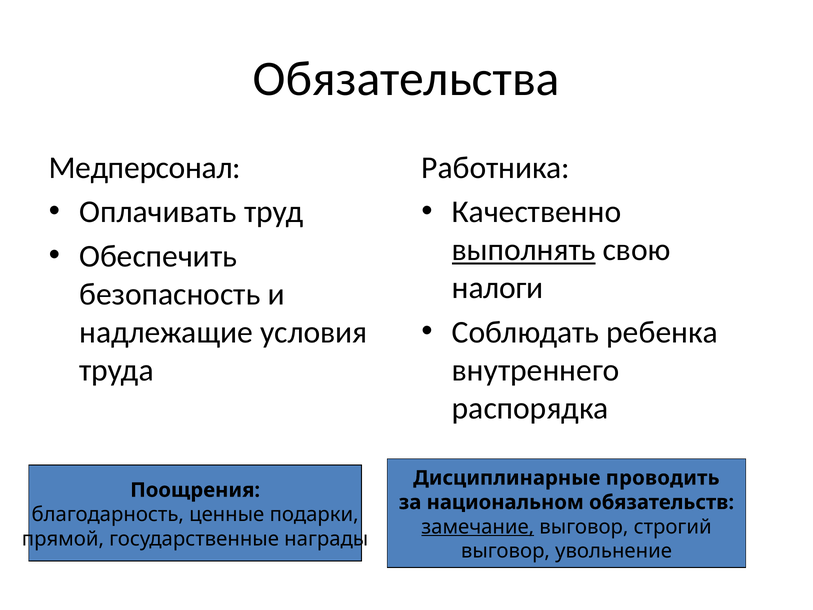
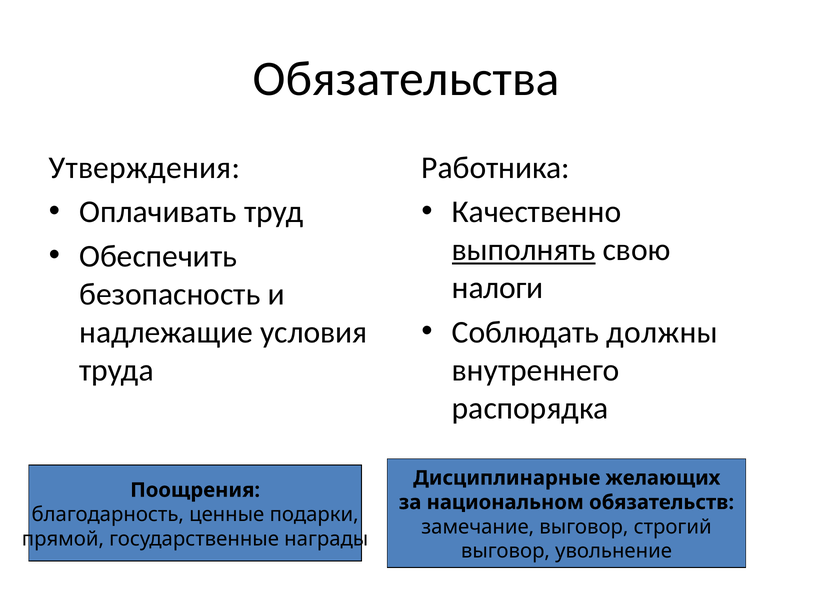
Медперсонал: Медперсонал -> Утверждения
ребенка: ребенка -> должны
проводить: проводить -> желающих
замечание underline: present -> none
